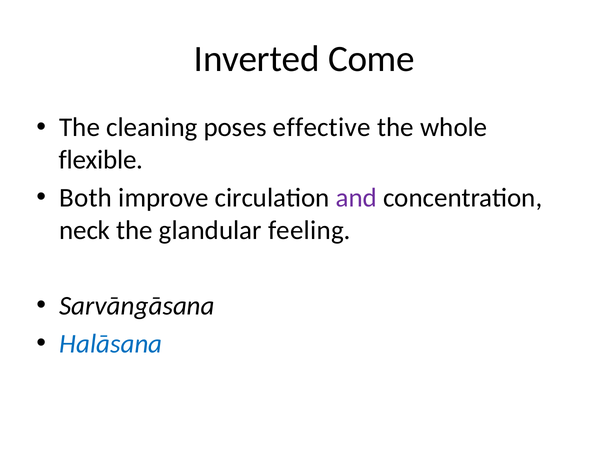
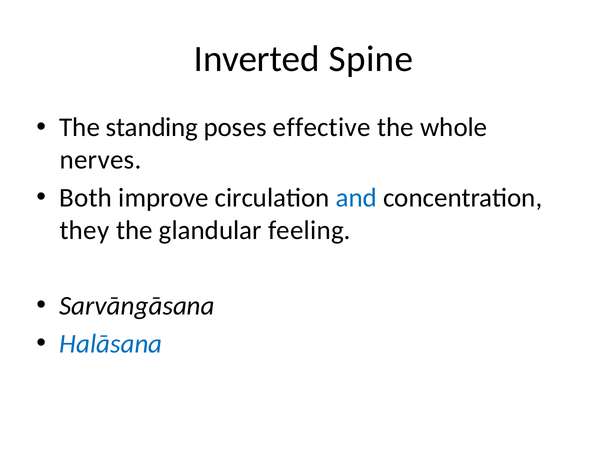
Come: Come -> Spine
cleaning: cleaning -> standing
flexible: flexible -> nerves
and colour: purple -> blue
neck: neck -> they
